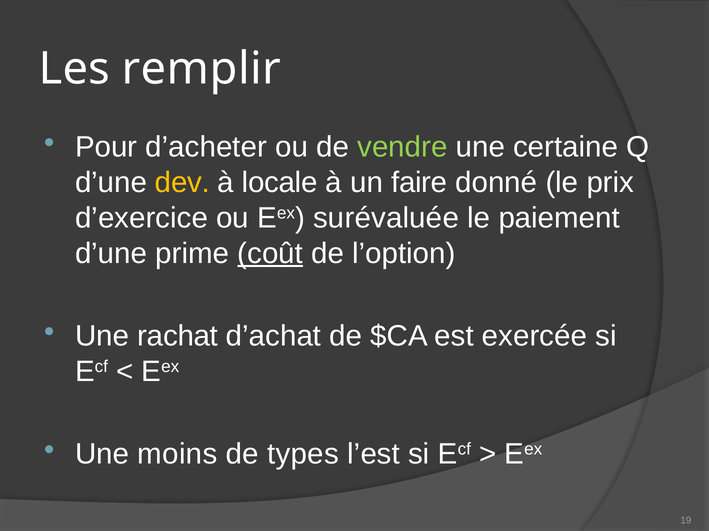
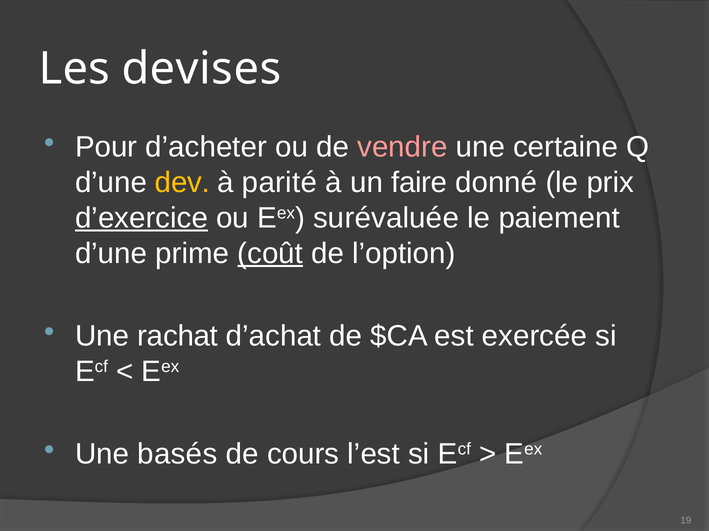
remplir: remplir -> devises
vendre colour: light green -> pink
locale: locale -> parité
d’exercice underline: none -> present
moins: moins -> basés
types: types -> cours
